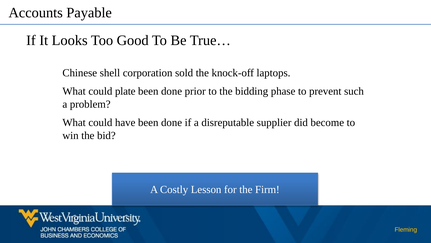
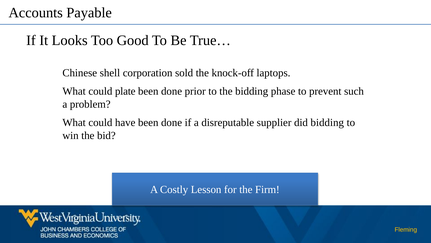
did become: become -> bidding
